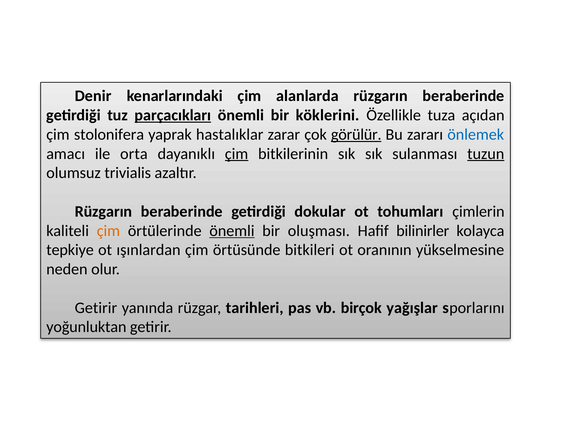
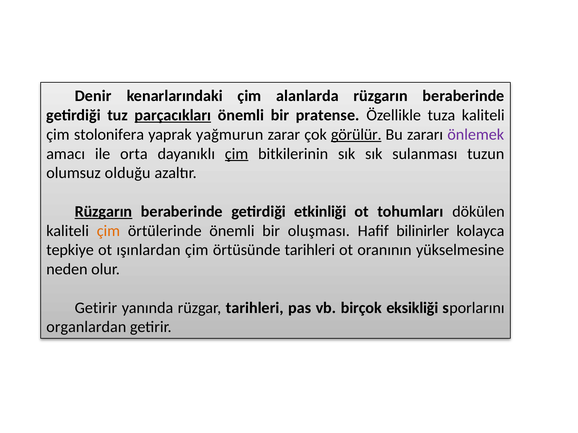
köklerini: köklerini -> pratense
tuza açıdan: açıdan -> kaliteli
hastalıklar: hastalıklar -> yağmurun
önlemek colour: blue -> purple
tuzun underline: present -> none
trivialis: trivialis -> olduğu
Rüzgarın at (103, 212) underline: none -> present
dokular: dokular -> etkinliği
çimlerin: çimlerin -> dökülen
önemli at (232, 231) underline: present -> none
örtüsünde bitkileri: bitkileri -> tarihleri
yağışlar: yağışlar -> eksikliği
yoğunluktan: yoğunluktan -> organlardan
